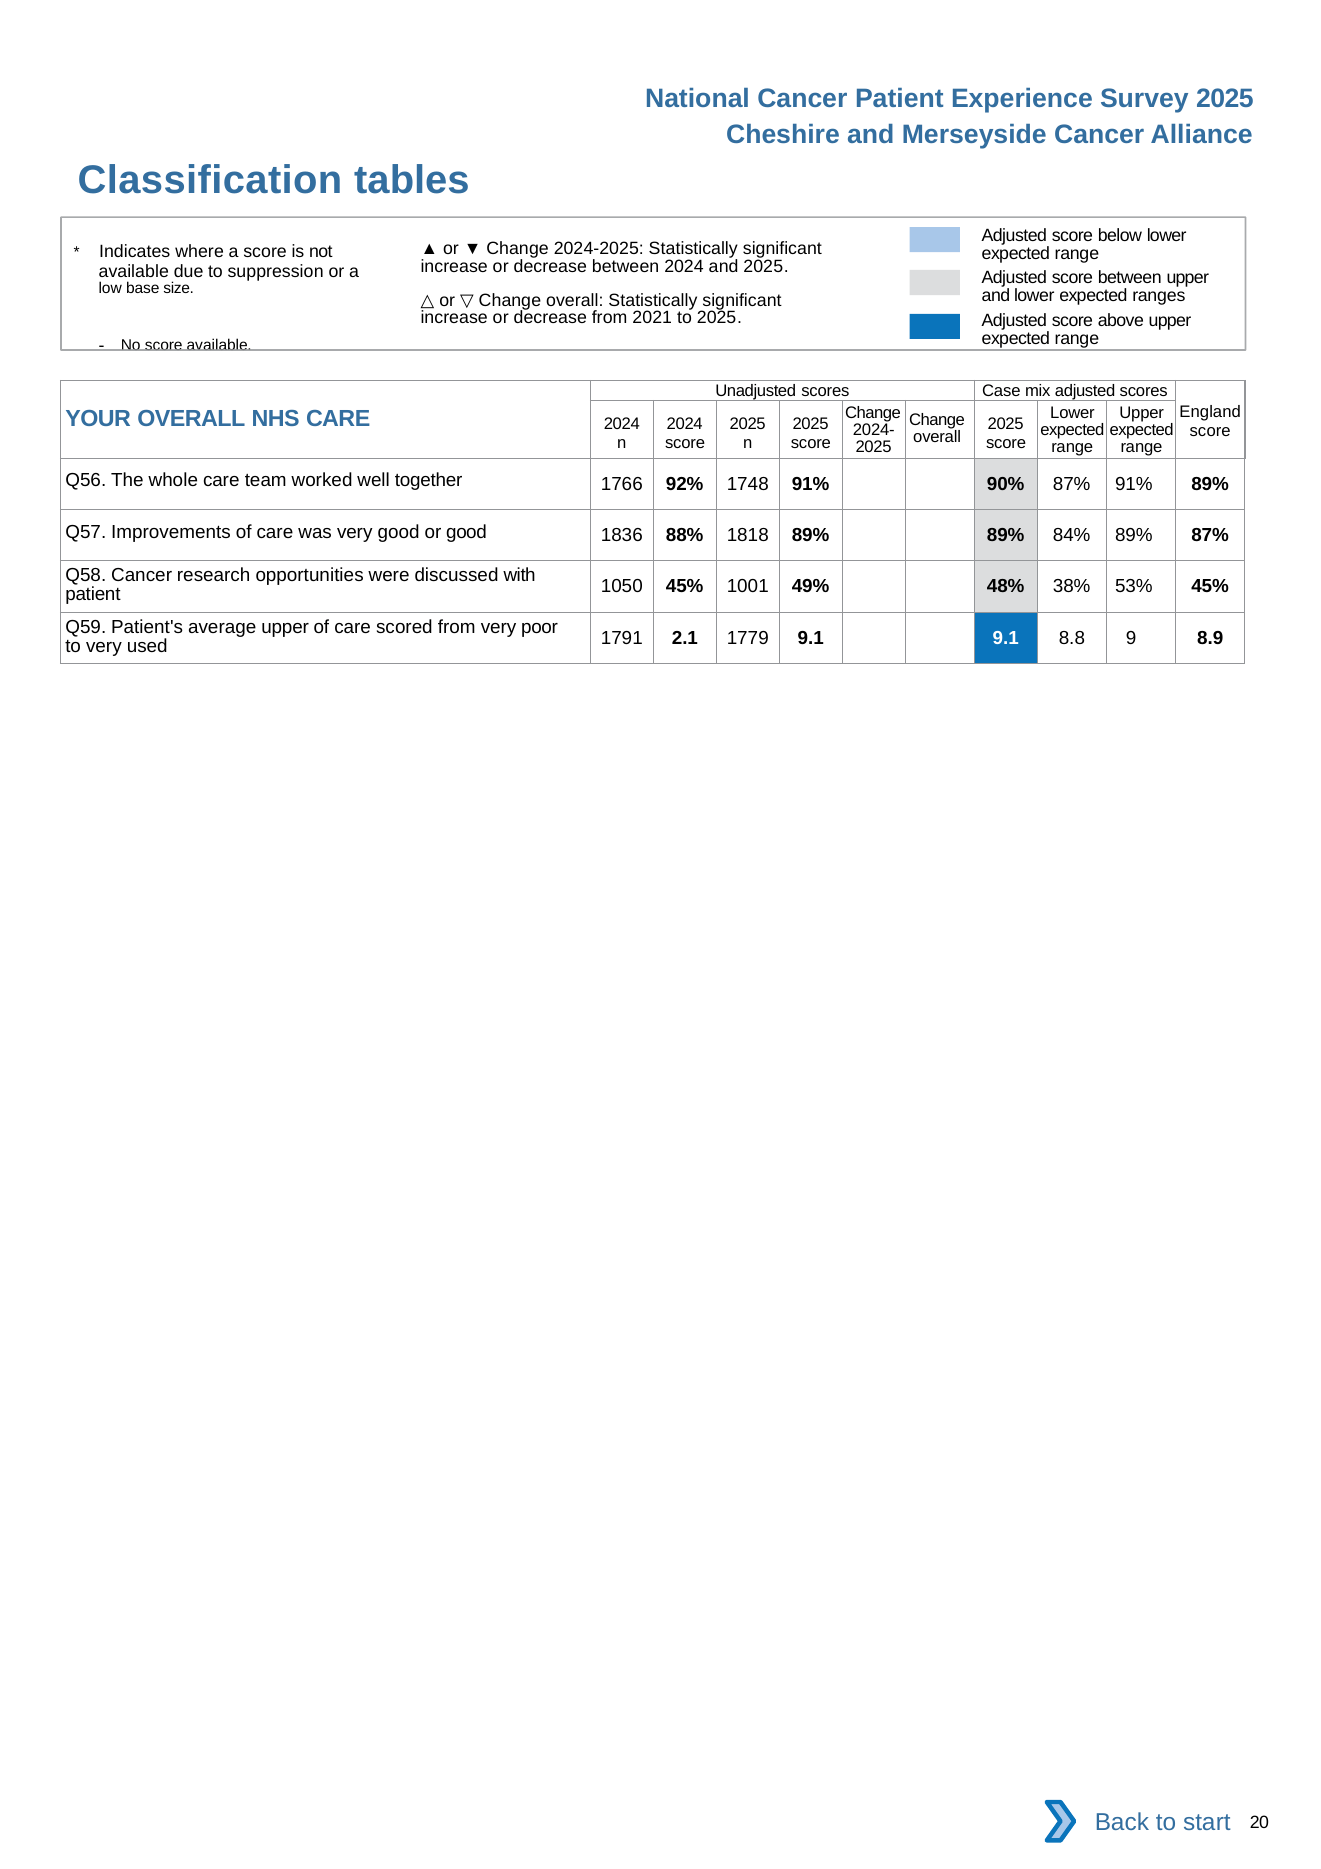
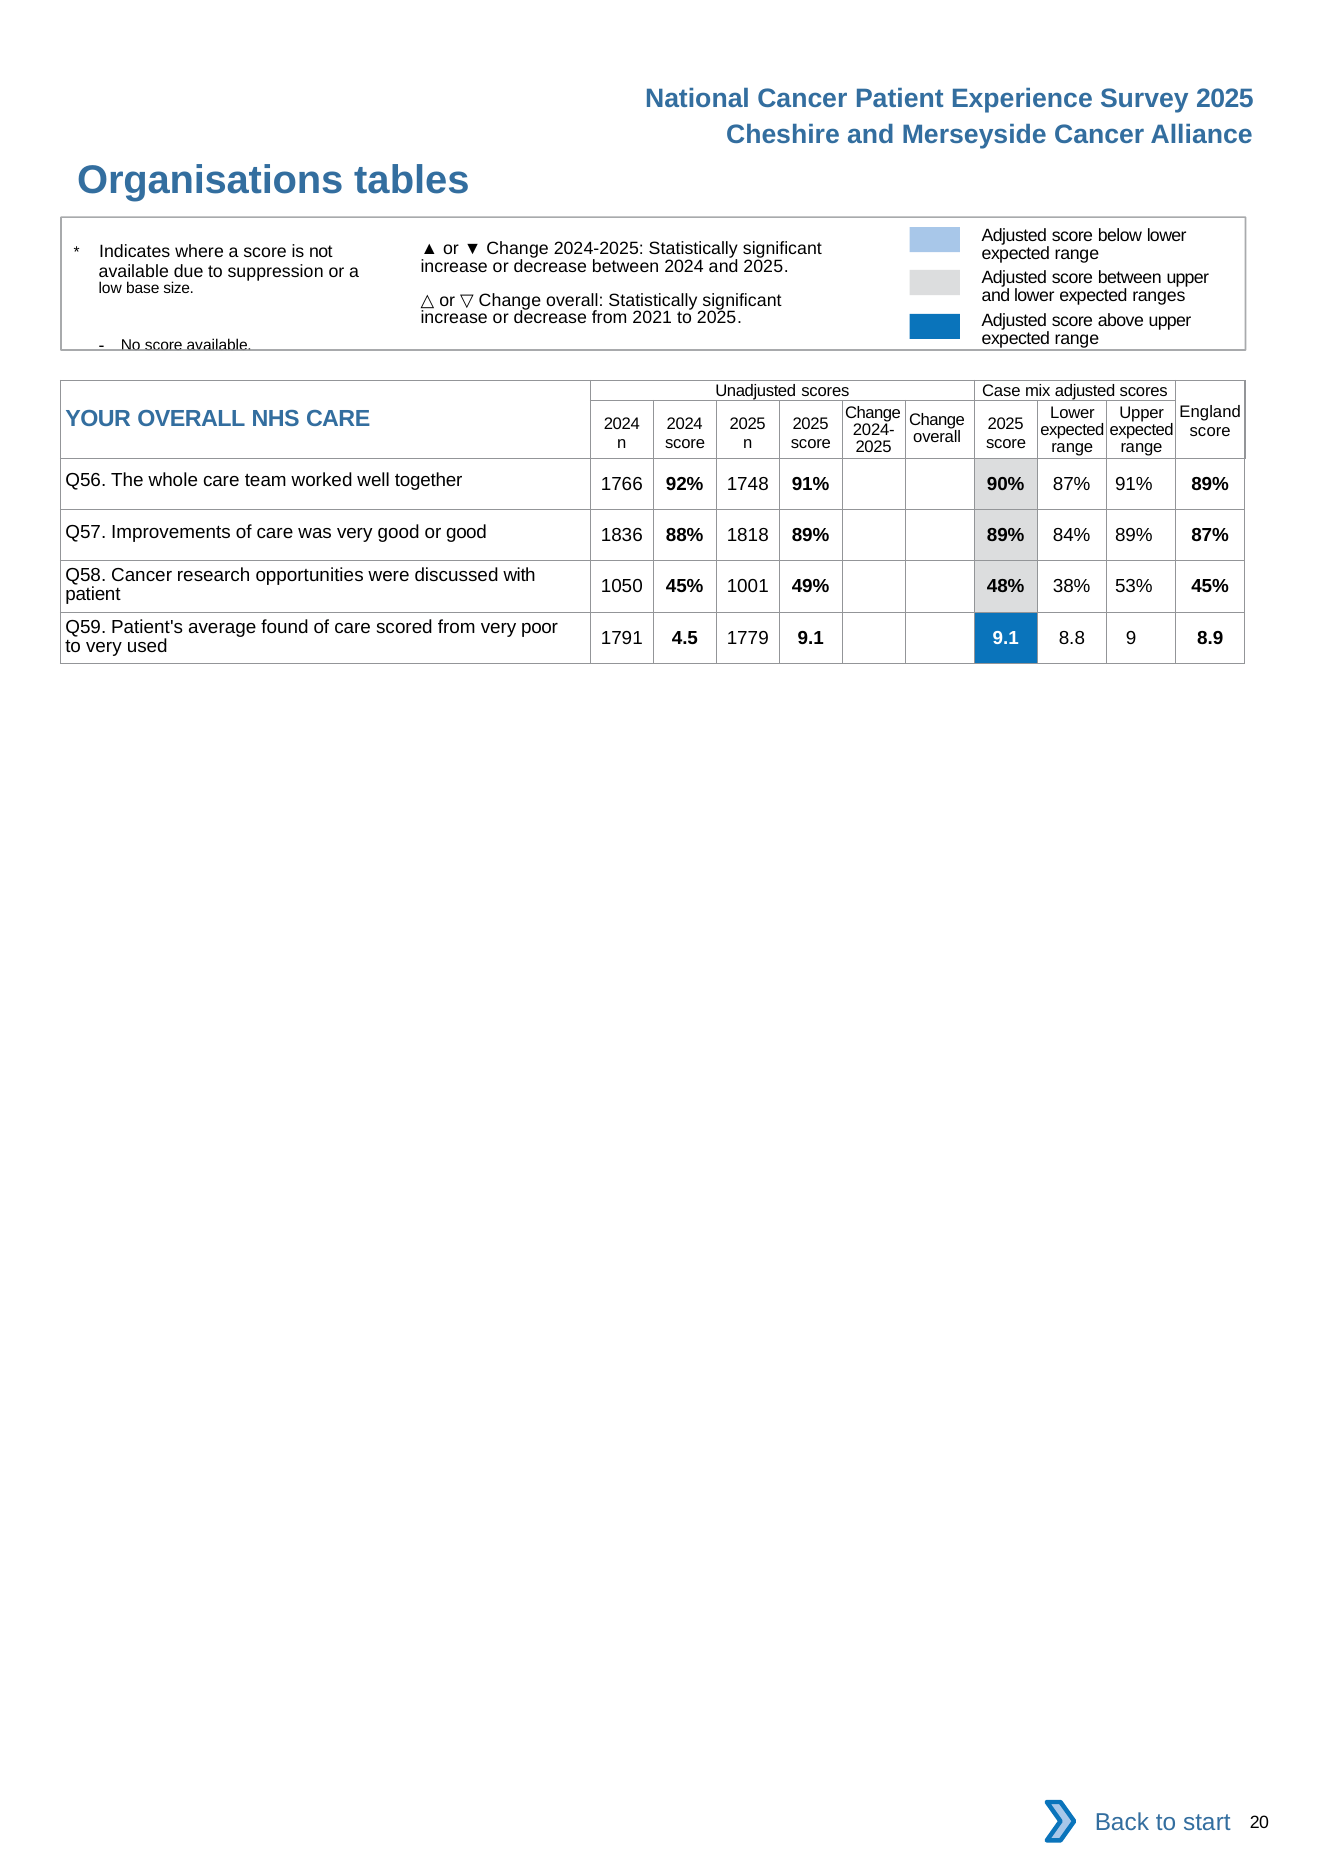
Classification: Classification -> Organisations
average upper: upper -> found
2.1: 2.1 -> 4.5
